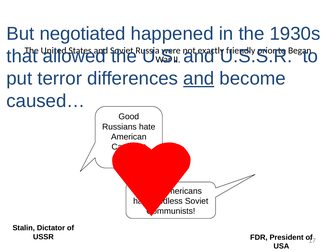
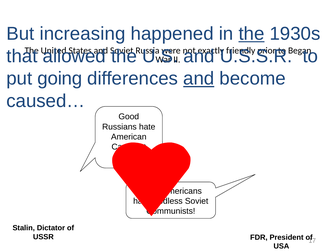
negotiated: negotiated -> increasing
the at (251, 34) underline: none -> present
terror: terror -> going
